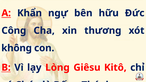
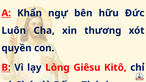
Công: Công -> Luôn
không: không -> quyền
